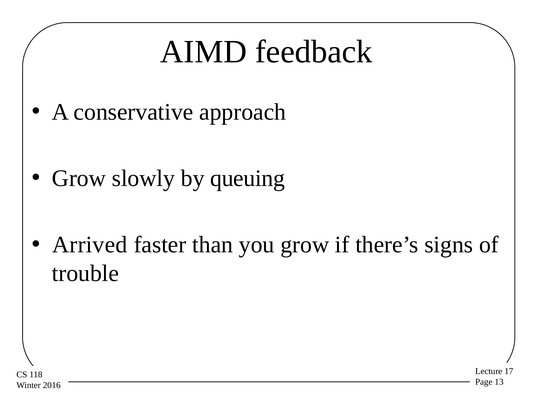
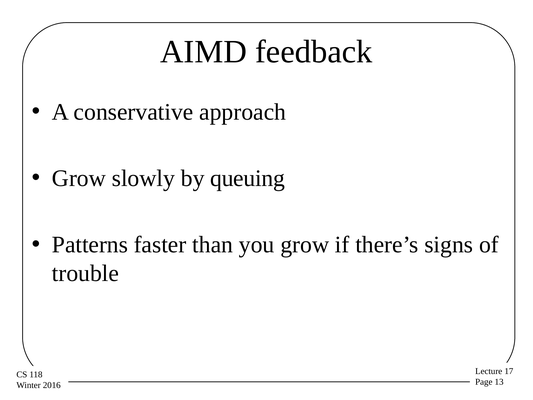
Arrived: Arrived -> Patterns
